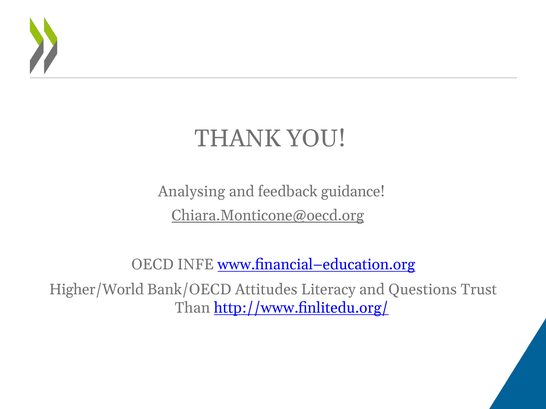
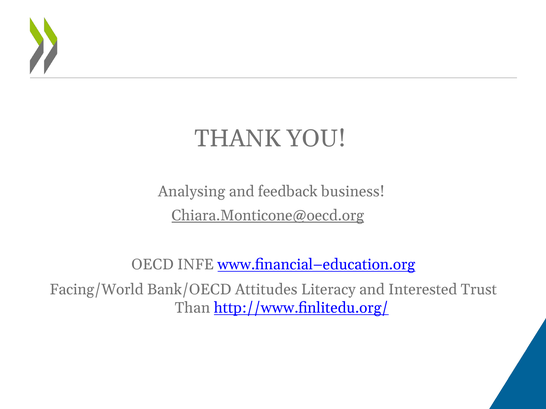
guidance: guidance -> business
Higher/World: Higher/World -> Facing/World
Questions: Questions -> Interested
